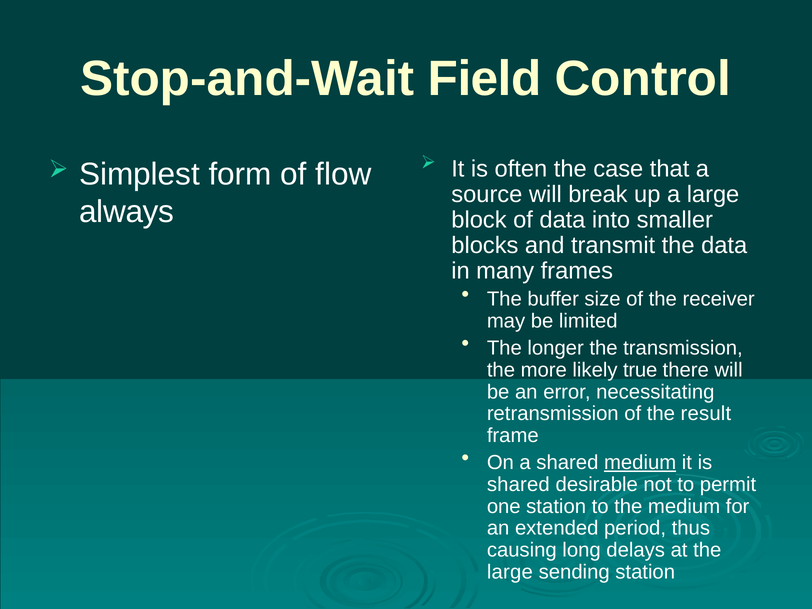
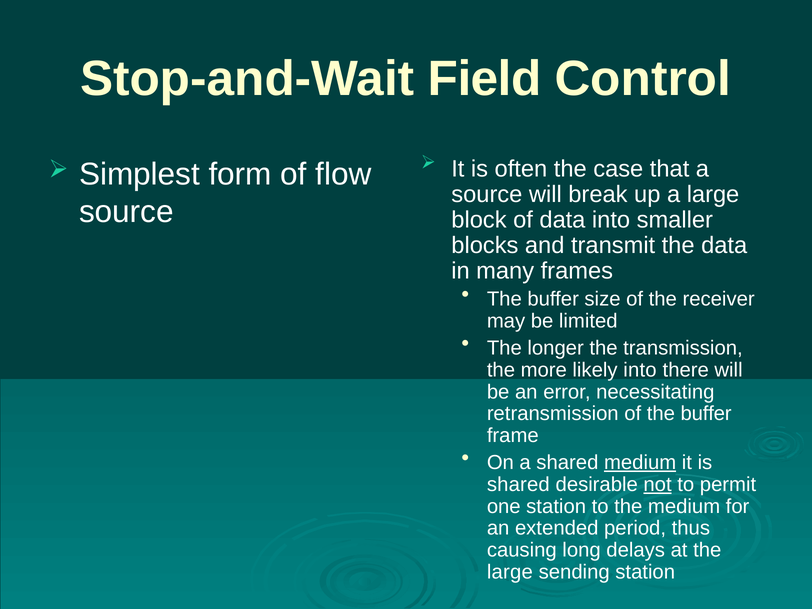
always at (127, 212): always -> source
likely true: true -> into
of the result: result -> buffer
not underline: none -> present
